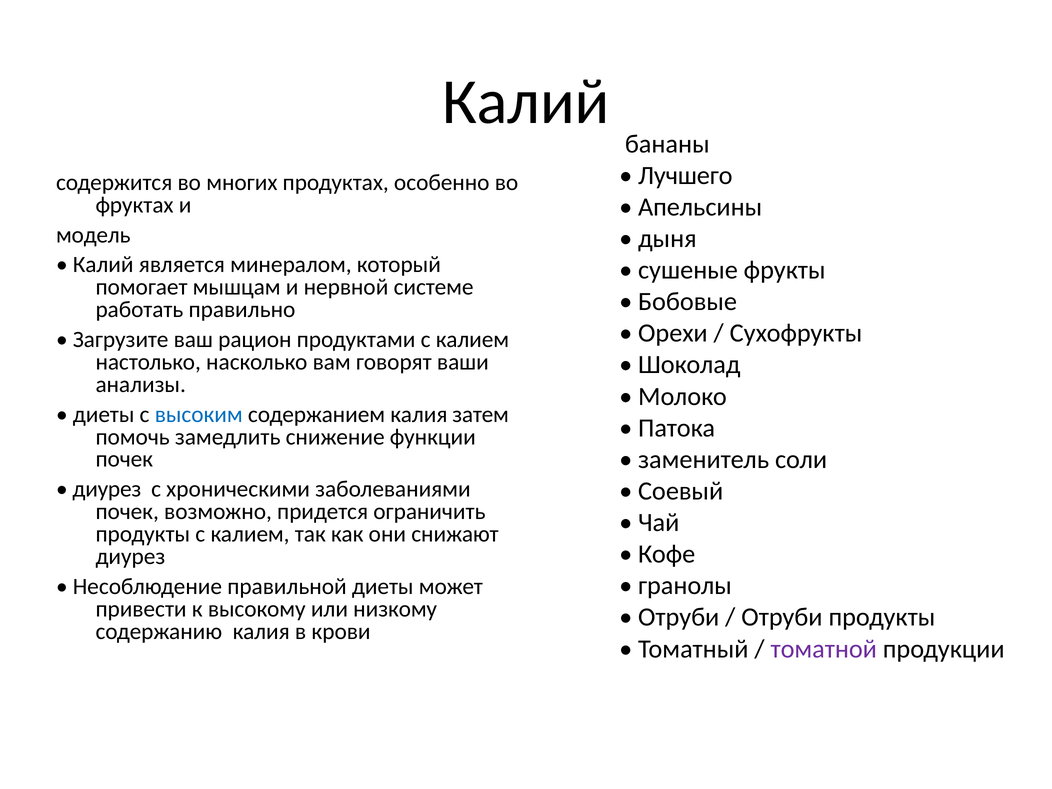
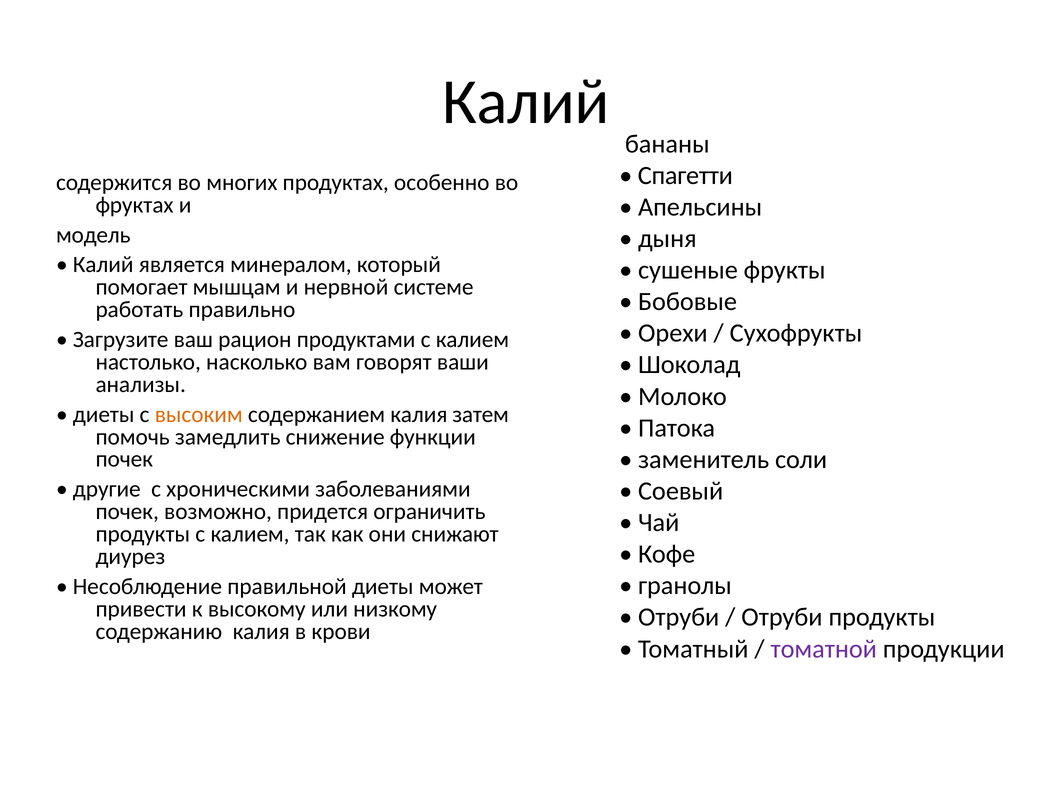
Лучшего: Лучшего -> Спагетти
высоким colour: blue -> orange
диурез at (107, 489): диурез -> другие
